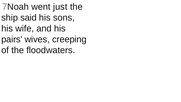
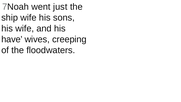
ship said: said -> wife
pairs: pairs -> have
